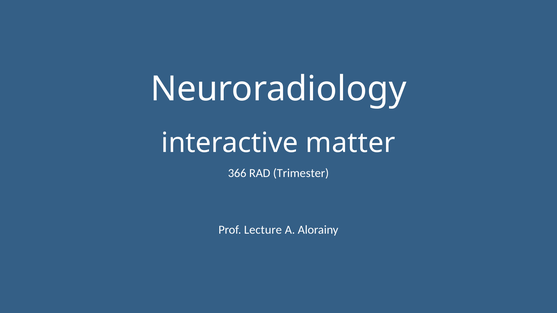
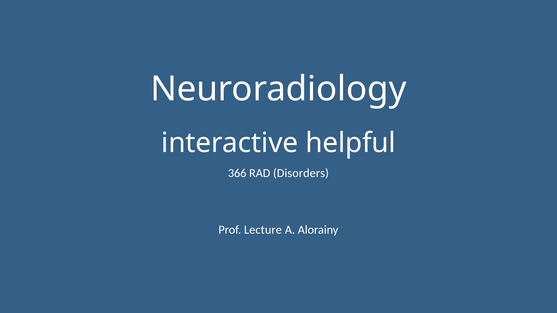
matter: matter -> helpful
Trimester: Trimester -> Disorders
